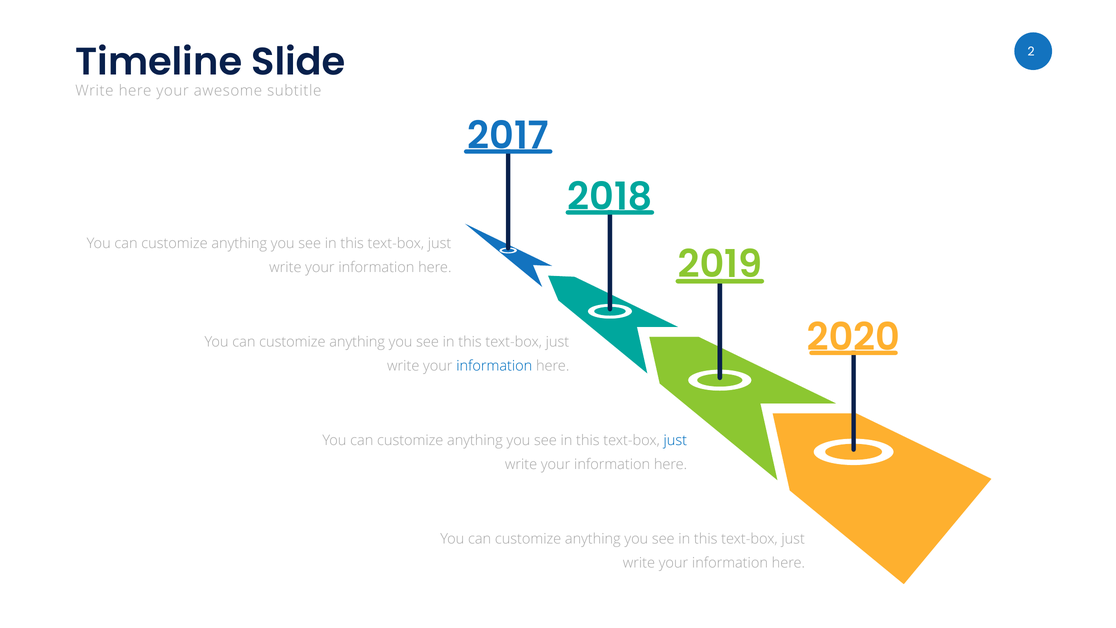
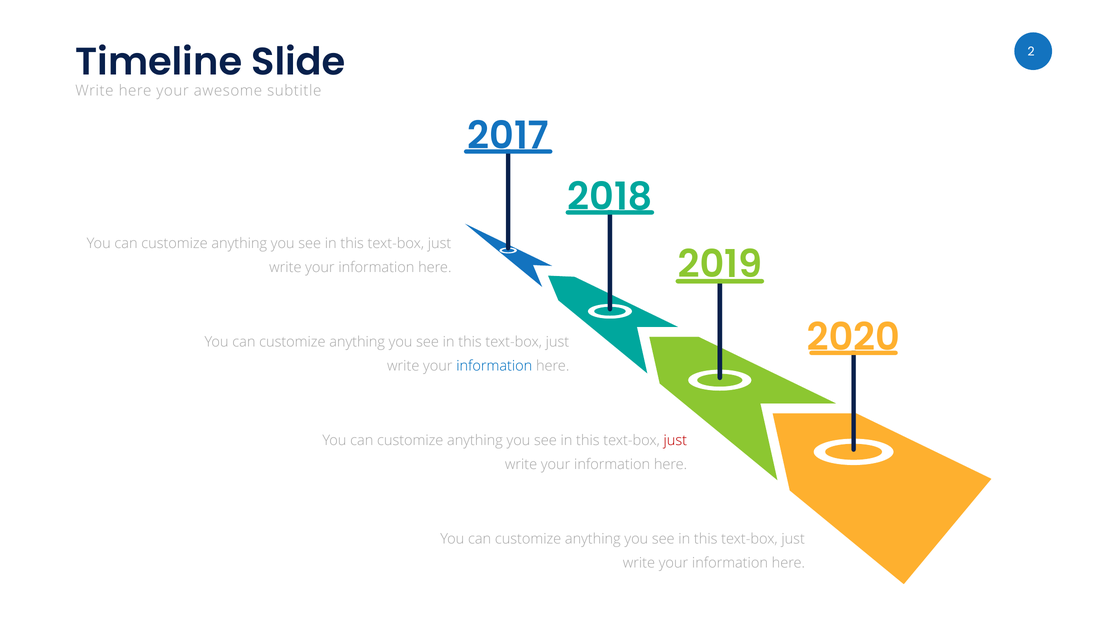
just at (675, 440) colour: blue -> red
